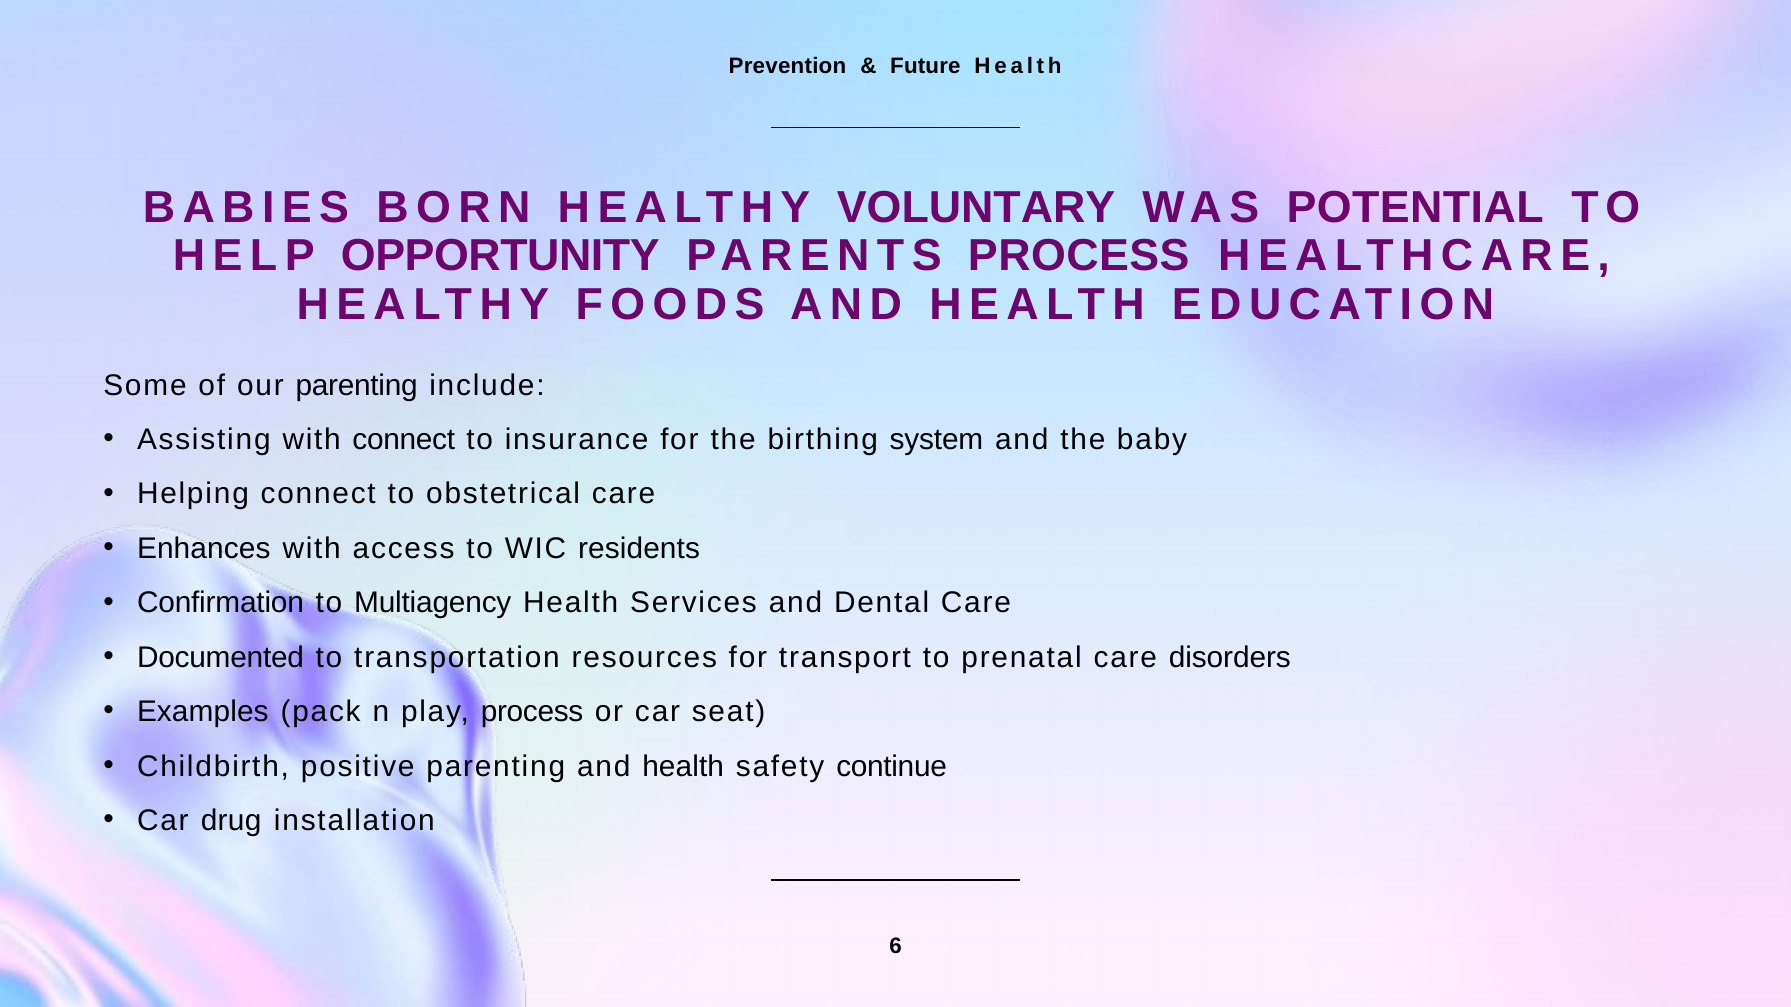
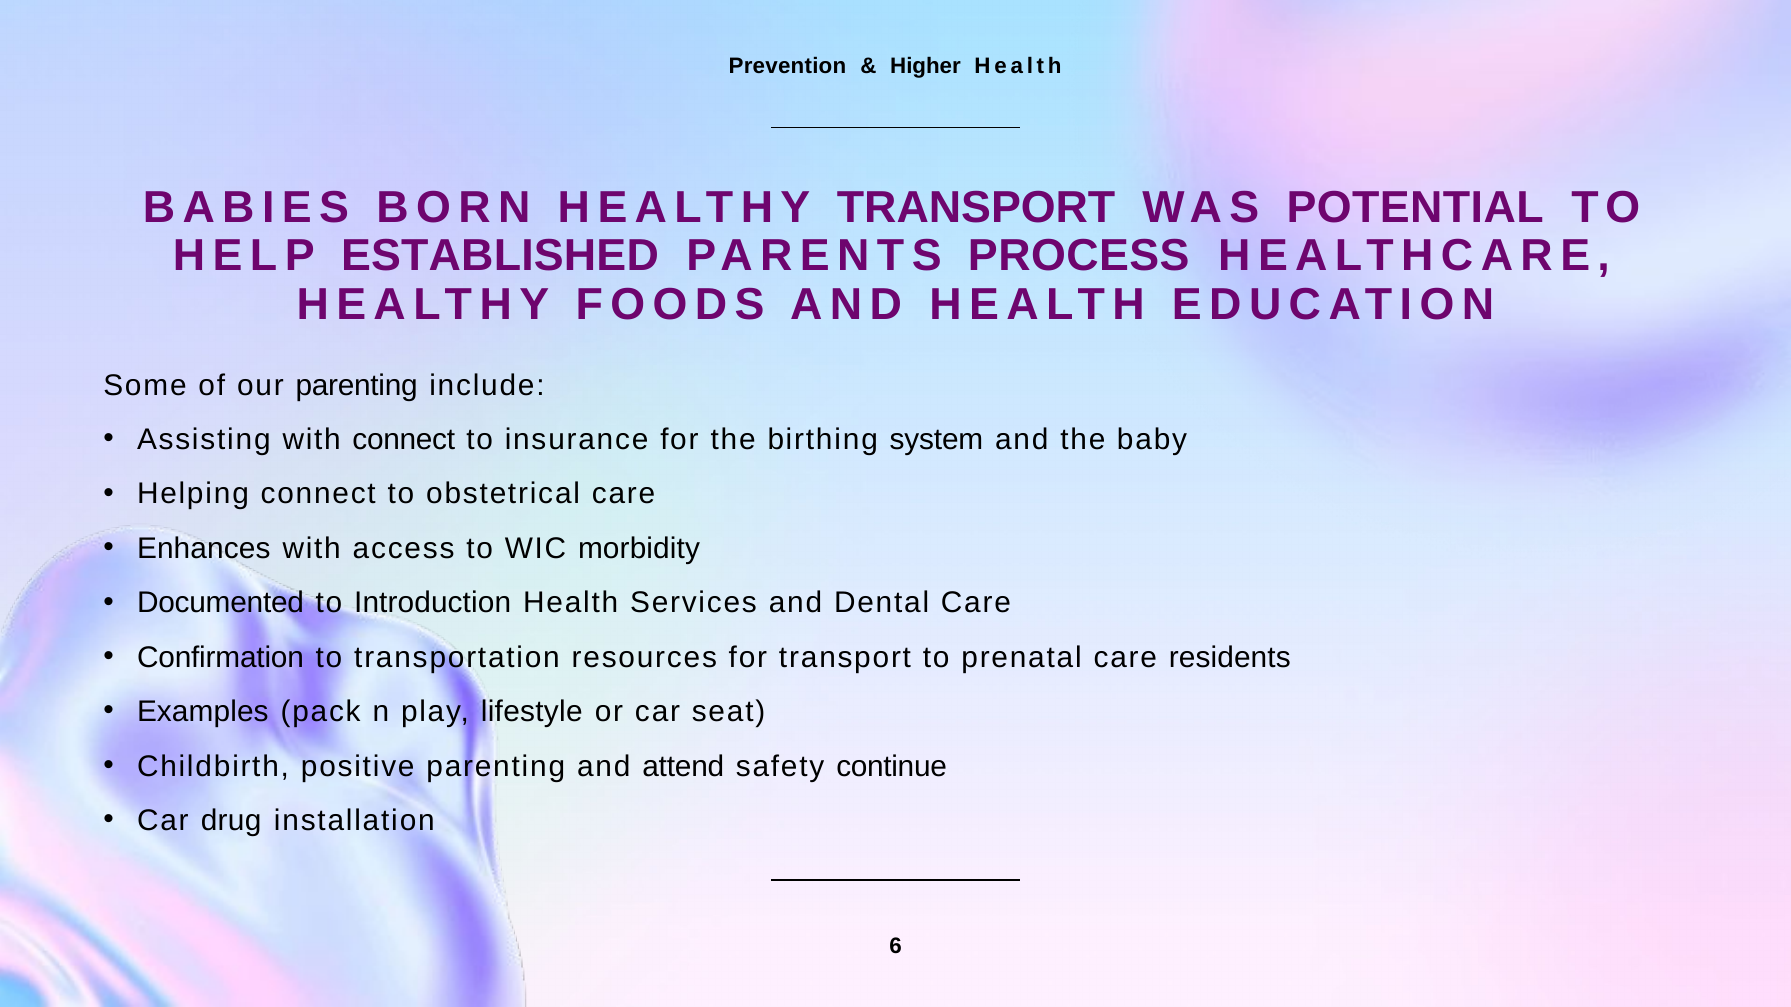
Future: Future -> Higher
HEALTHY VOLUNTARY: VOLUNTARY -> TRANSPORT
OPPORTUNITY: OPPORTUNITY -> ESTABLISHED
residents: residents -> morbidity
Confirmation: Confirmation -> Documented
Multiagency: Multiagency -> Introduction
Documented: Documented -> Confirmation
disorders: disorders -> residents
play process: process -> lifestyle
parenting and health: health -> attend
